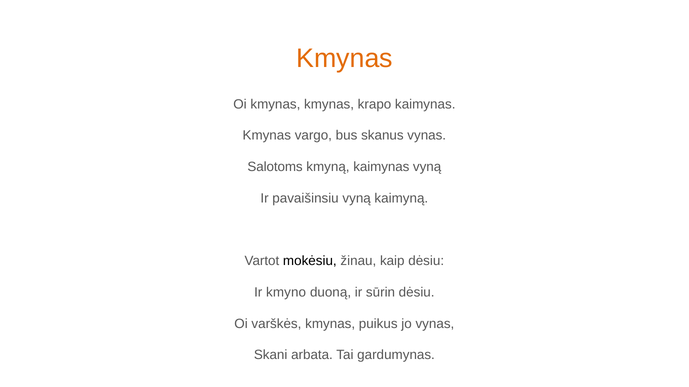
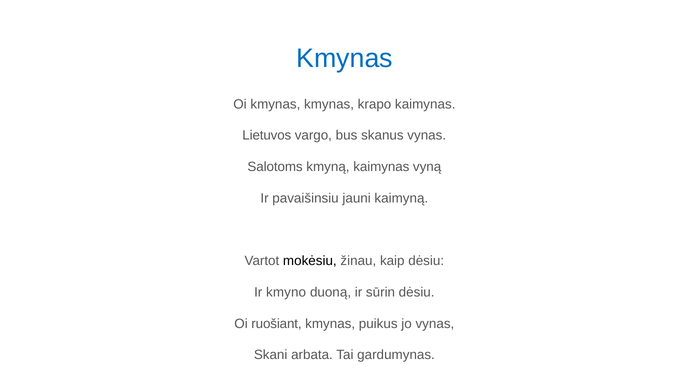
Kmynas at (345, 58) colour: orange -> blue
Kmynas at (267, 136): Kmynas -> Lietuvos
pavaišinsiu vyną: vyną -> jauni
varškės: varškės -> ruošiant
